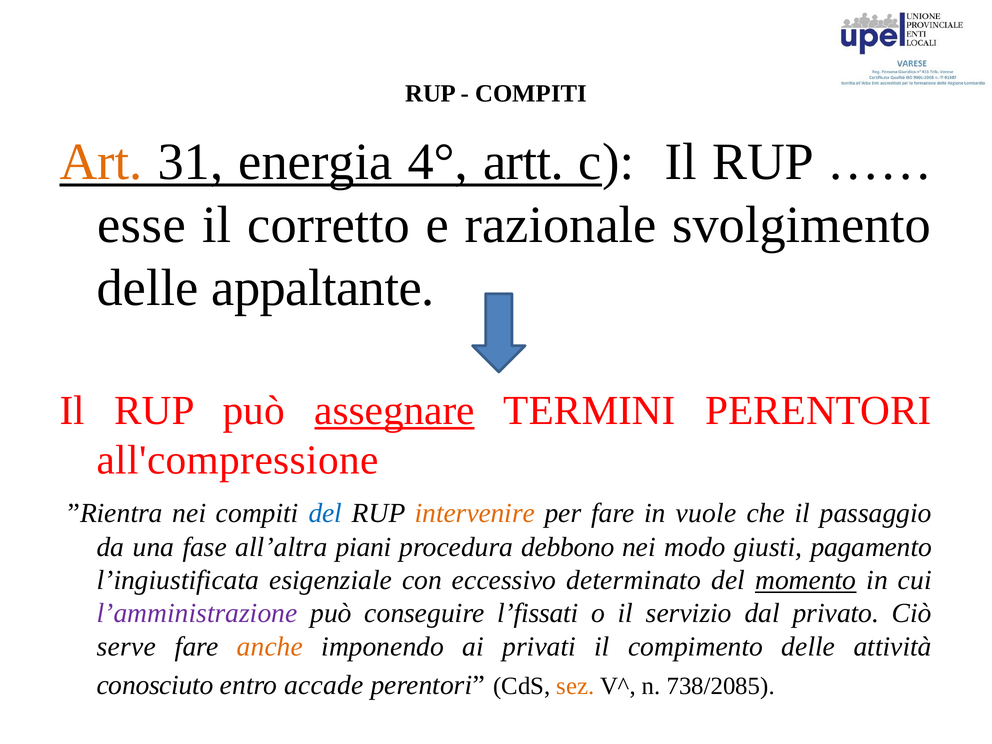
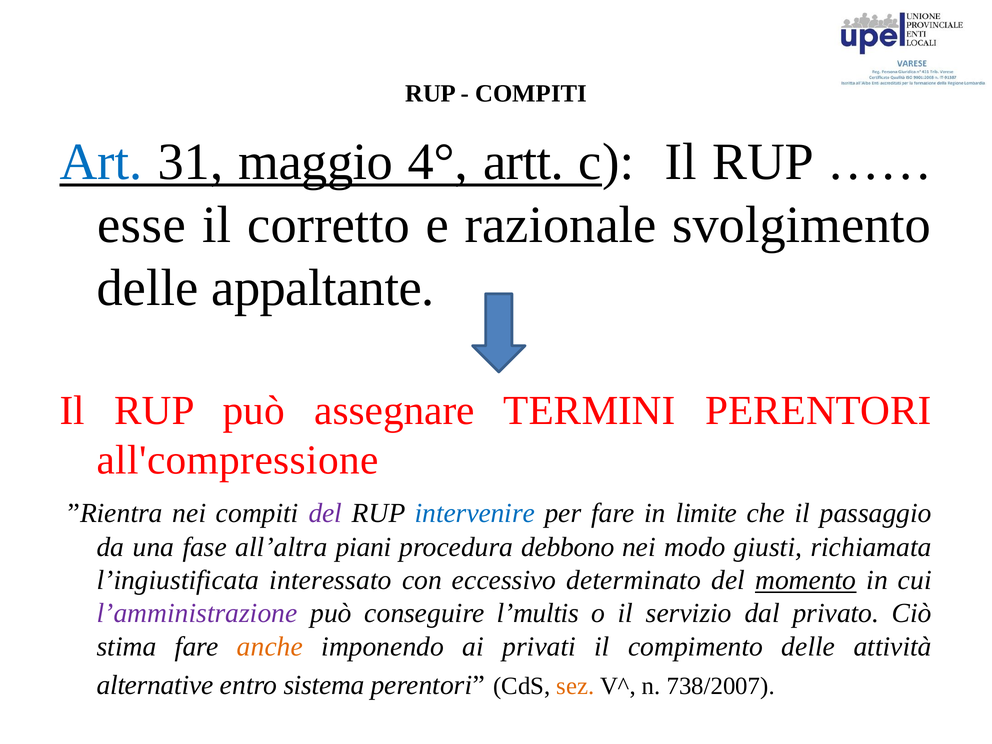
Art colour: orange -> blue
energia: energia -> maggio
assegnare underline: present -> none
del at (325, 513) colour: blue -> purple
intervenire colour: orange -> blue
vuole: vuole -> limite
pagamento: pagamento -> richiamata
esigenziale: esigenziale -> interessato
l’fissati: l’fissati -> l’multis
serve: serve -> stima
conosciuto: conosciuto -> alternative
accade: accade -> sistema
738/2085: 738/2085 -> 738/2007
